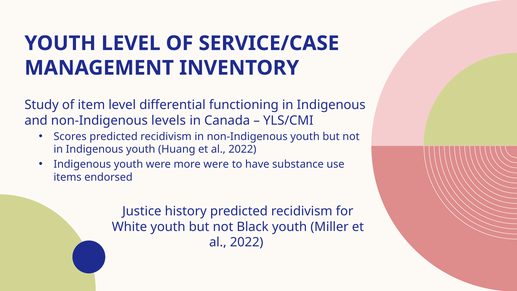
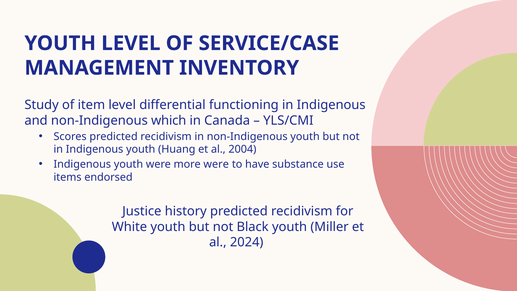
levels: levels -> which
Huang et al 2022: 2022 -> 2004
2022 at (247, 242): 2022 -> 2024
